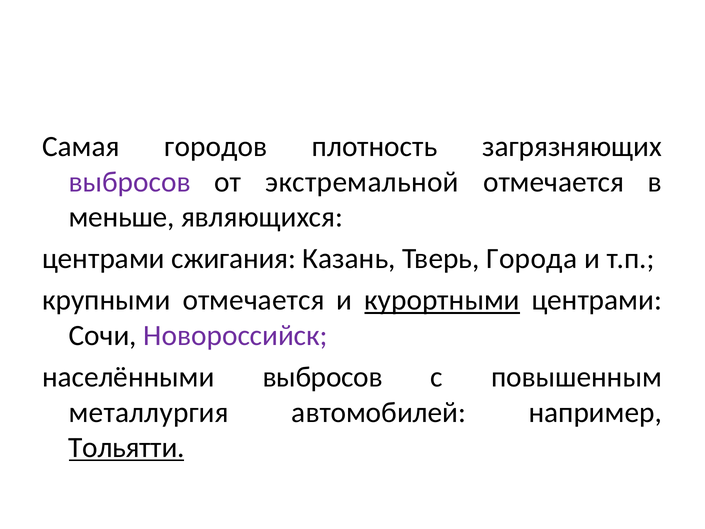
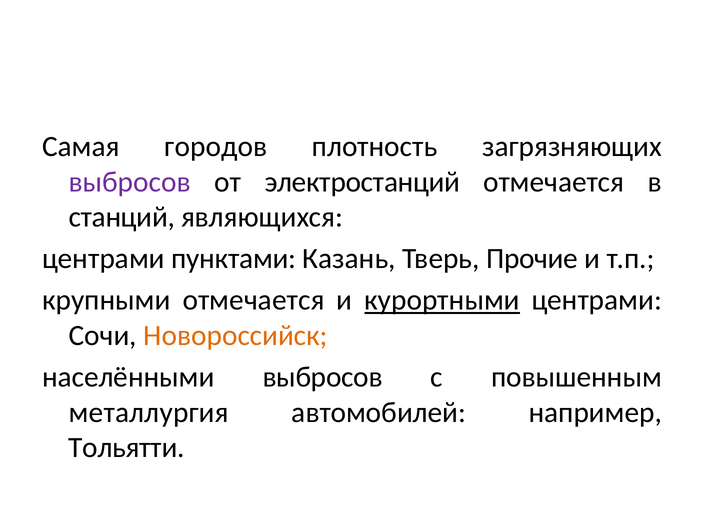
экстремальной: экстремальной -> электростанций
меньше: меньше -> станций
сжигания: сжигания -> пунктами
Города: Города -> Прочие
Новороссийск colour: purple -> orange
Тольятти underline: present -> none
